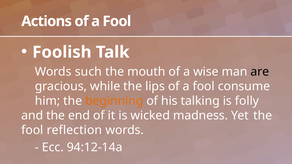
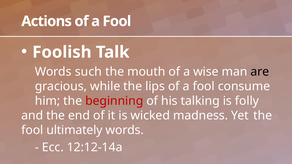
beginning colour: orange -> red
reflection: reflection -> ultimately
94:12-14a: 94:12-14a -> 12:12-14a
